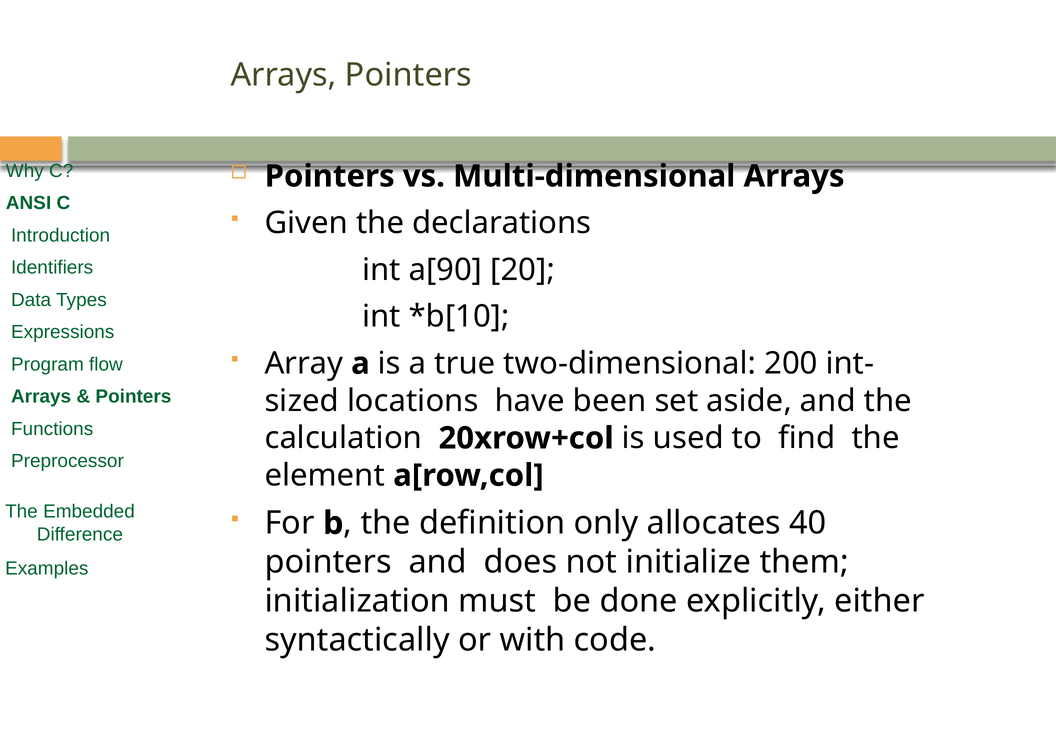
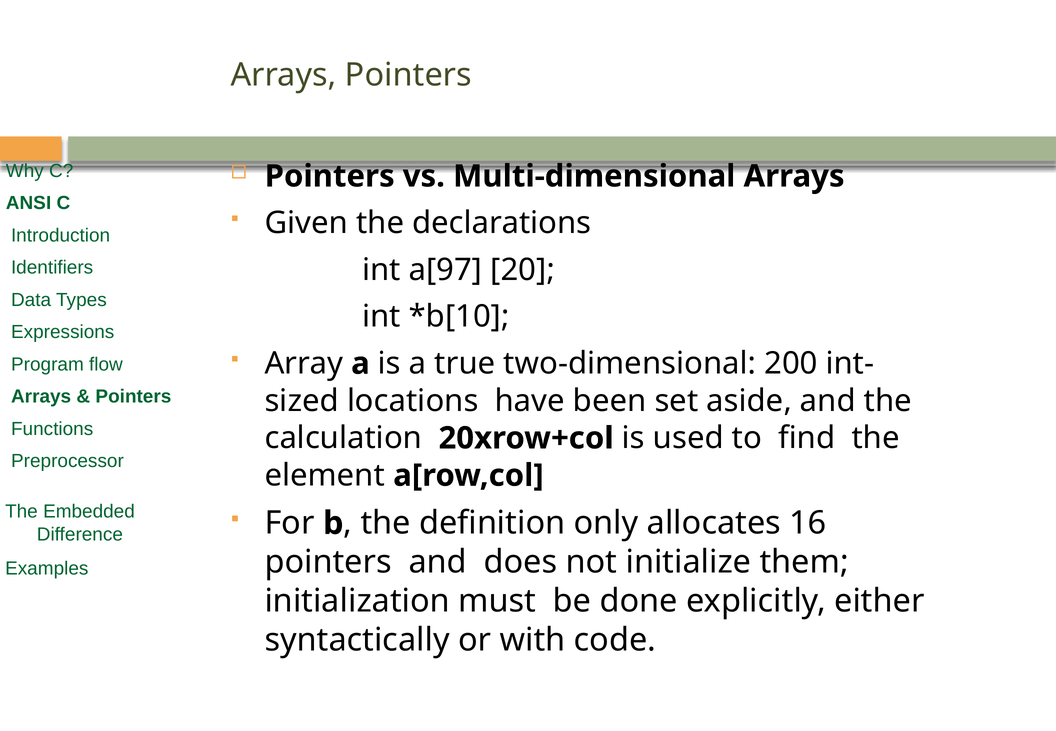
a[90: a[90 -> a[97
40: 40 -> 16
